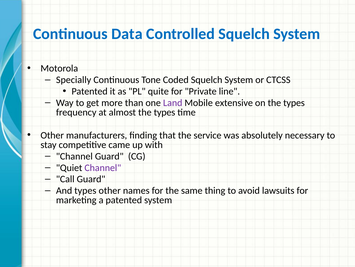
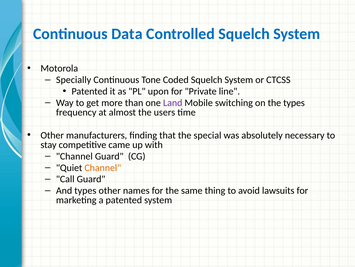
quite: quite -> upon
extensive: extensive -> switching
almost the types: types -> users
service: service -> special
Channel at (103, 167) colour: purple -> orange
